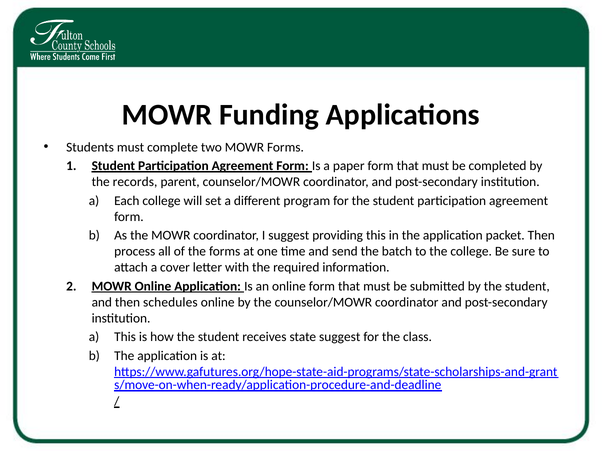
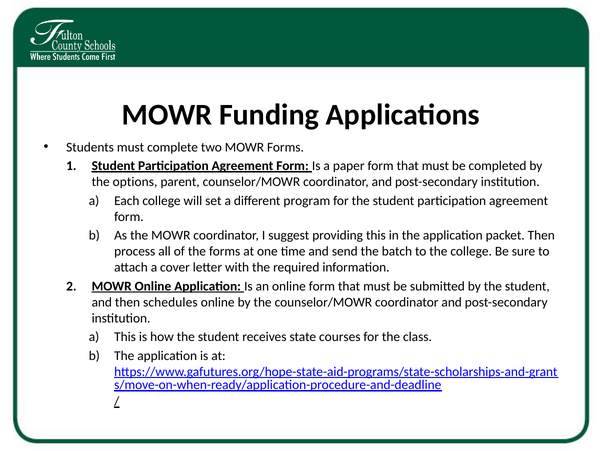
records: records -> options
state suggest: suggest -> courses
